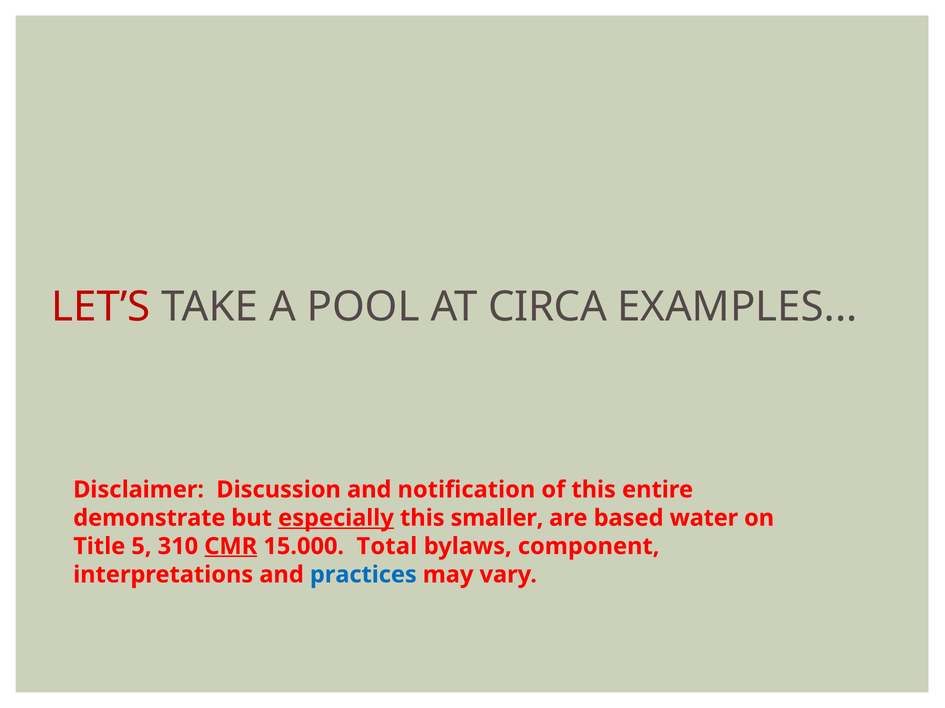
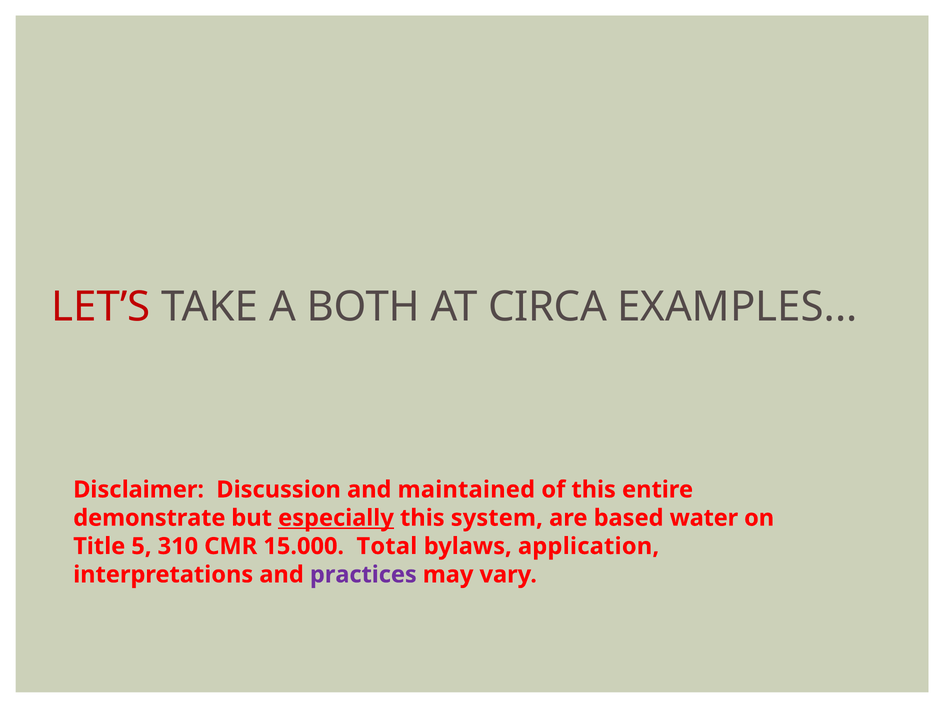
POOL: POOL -> BOTH
notification: notification -> maintained
smaller: smaller -> system
CMR underline: present -> none
component: component -> application
practices colour: blue -> purple
